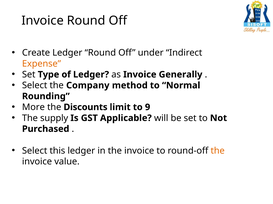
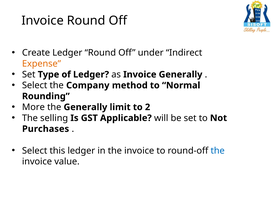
the Discounts: Discounts -> Generally
9: 9 -> 2
supply: supply -> selling
Purchased: Purchased -> Purchases
the at (218, 151) colour: orange -> blue
